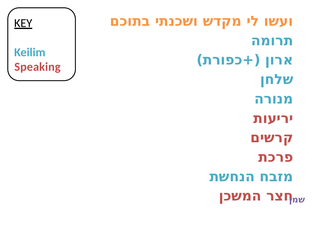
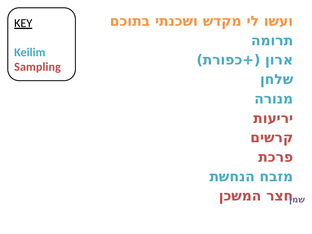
Speaking: Speaking -> Sampling
